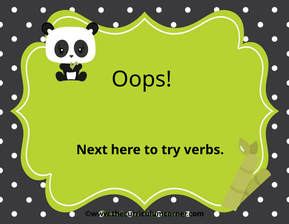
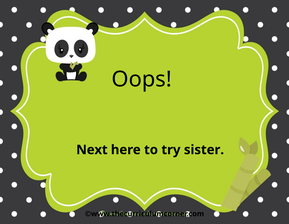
verbs: verbs -> sister
